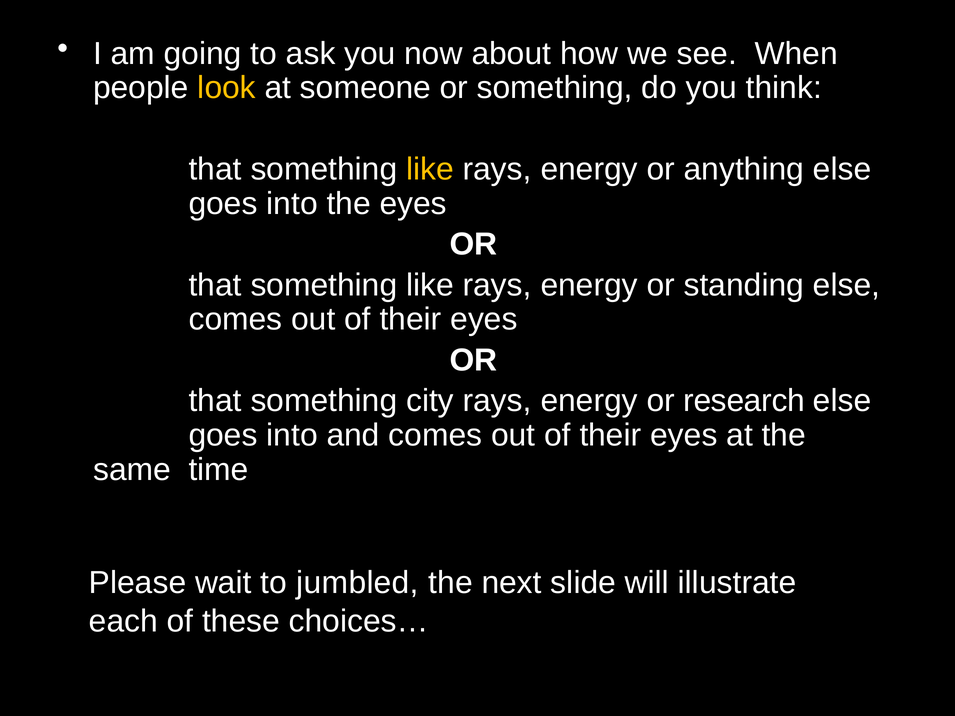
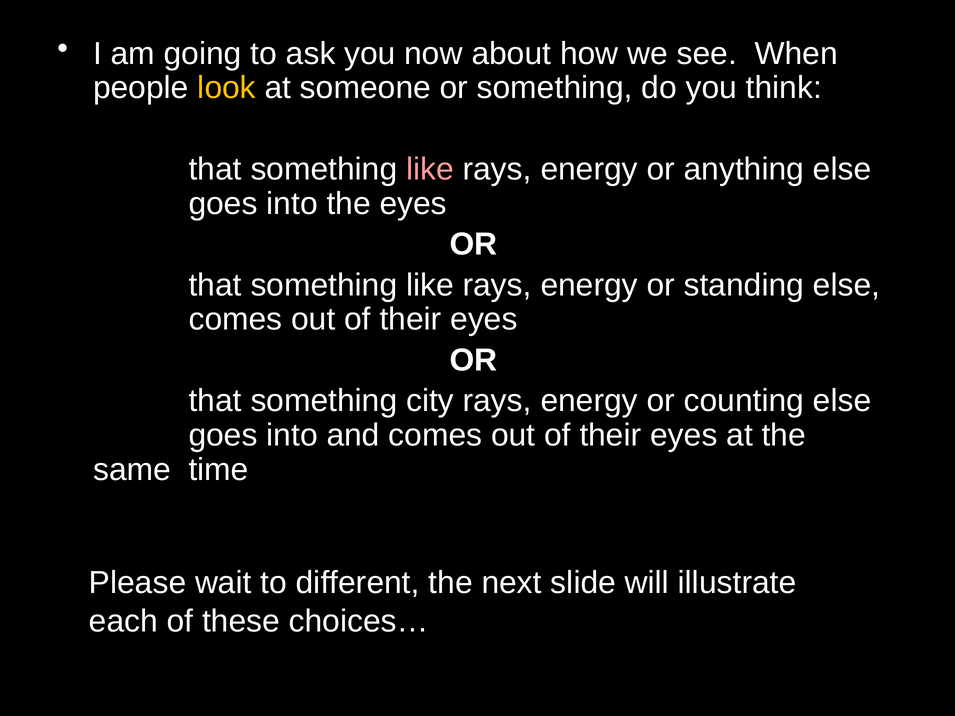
like at (430, 169) colour: yellow -> pink
research: research -> counting
jumbled: jumbled -> different
